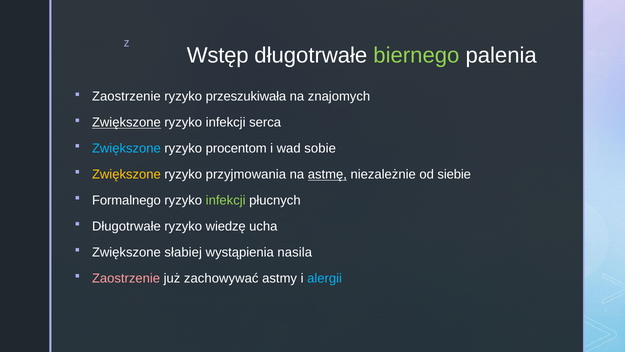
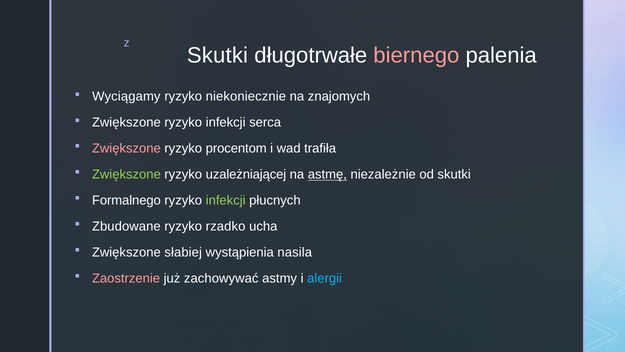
Wstęp at (218, 56): Wstęp -> Skutki
biernego colour: light green -> pink
Zaostrzenie at (126, 97): Zaostrzenie -> Wyciągamy
przeszukiwała: przeszukiwała -> niekoniecznie
Zwiększone at (126, 123) underline: present -> none
Zwiększone at (126, 148) colour: light blue -> pink
sobie: sobie -> trafiła
Zwiększone at (126, 174) colour: yellow -> light green
przyjmowania: przyjmowania -> uzależniającej
od siebie: siebie -> skutki
Długotrwałe at (126, 226): Długotrwałe -> Zbudowane
wiedzę: wiedzę -> rzadko
